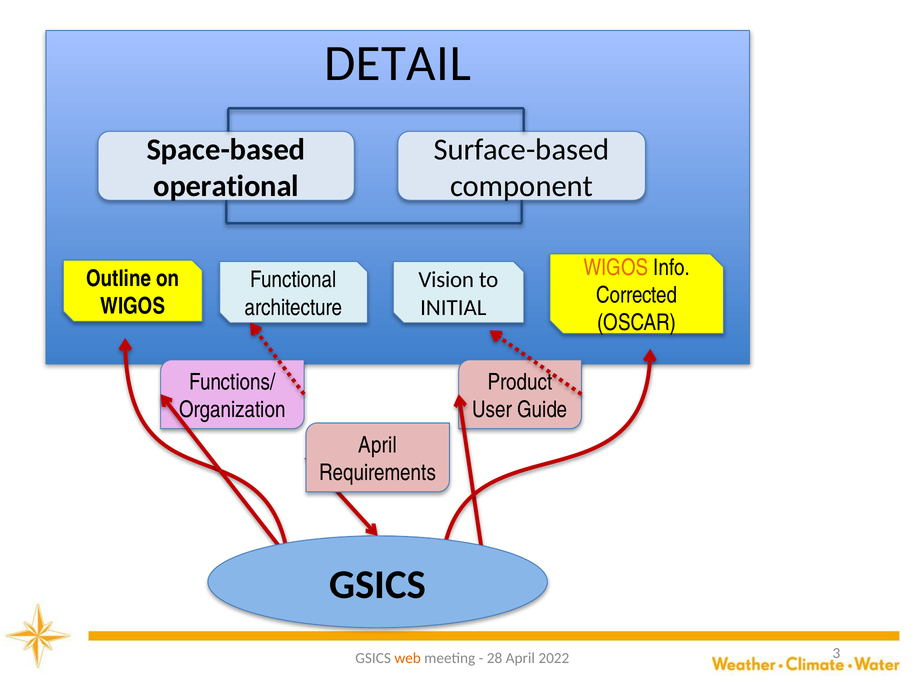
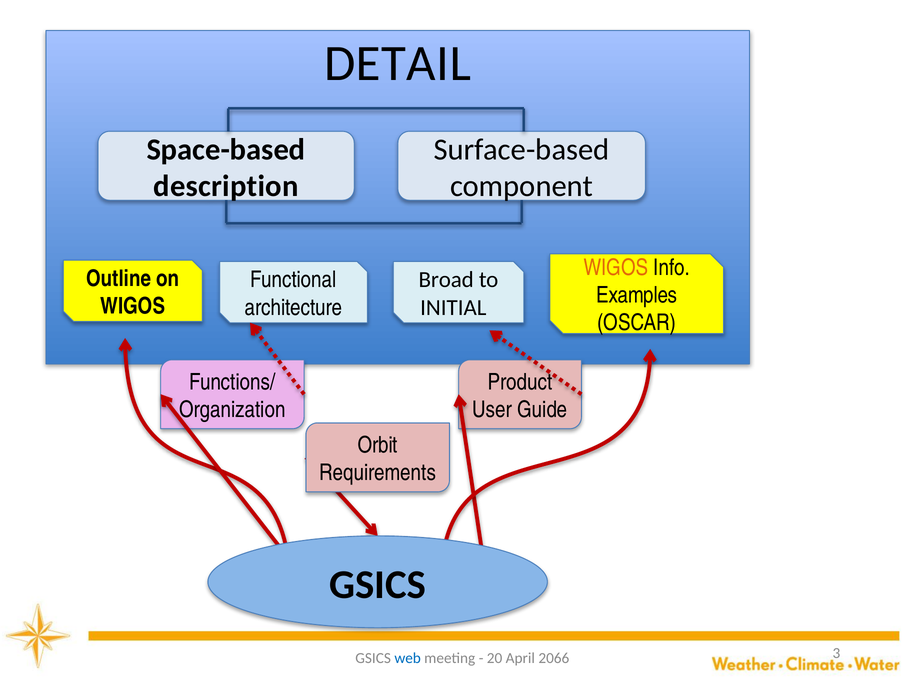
operational: operational -> description
Vision: Vision -> Broad
Corrected: Corrected -> Examples
April at (378, 445): April -> Orbit
web colour: orange -> blue
28: 28 -> 20
2022: 2022 -> 2066
